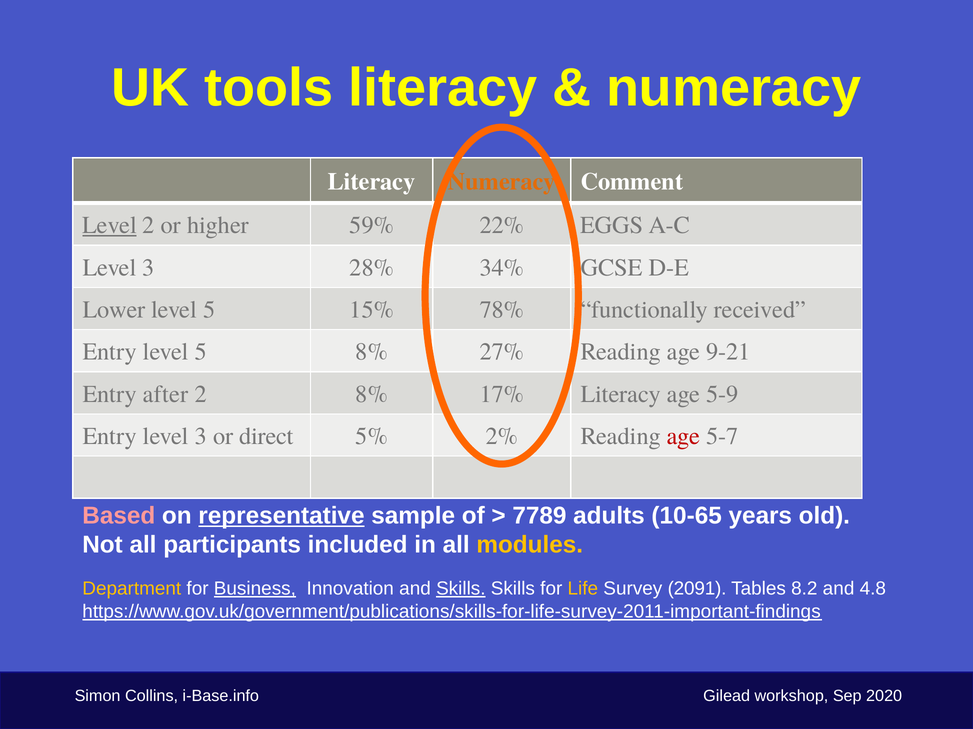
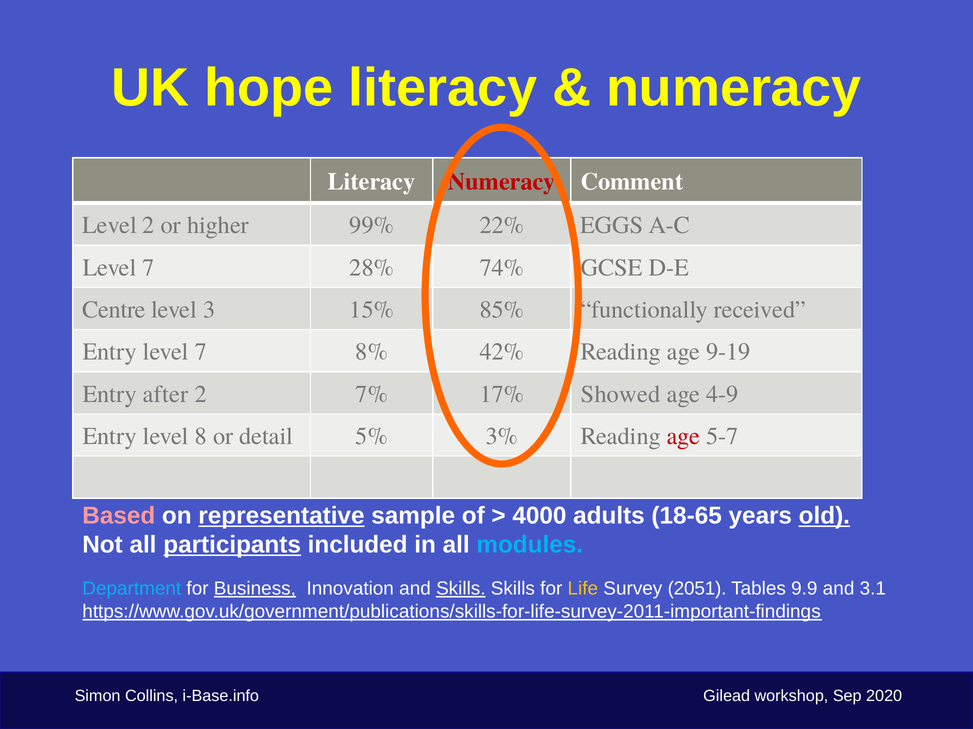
tools: tools -> hope
Numeracy at (502, 182) colour: orange -> red
Level at (110, 226) underline: present -> none
59%: 59% -> 99%
3 at (149, 268): 3 -> 7
34%: 34% -> 74%
Lower: Lower -> Centre
5 at (209, 310): 5 -> 3
78%: 78% -> 85%
Entry level 5: 5 -> 7
27%: 27% -> 42%
9-21: 9-21 -> 9-19
2 8%: 8% -> 7%
17% Literacy: Literacy -> Showed
5-9: 5-9 -> 4-9
Entry level 3: 3 -> 8
direct: direct -> detail
2%: 2% -> 3%
7789: 7789 -> 4000
10-65: 10-65 -> 18-65
old underline: none -> present
participants underline: none -> present
modules colour: yellow -> light blue
Department colour: yellow -> light blue
2091: 2091 -> 2051
8.2: 8.2 -> 9.9
4.8: 4.8 -> 3.1
